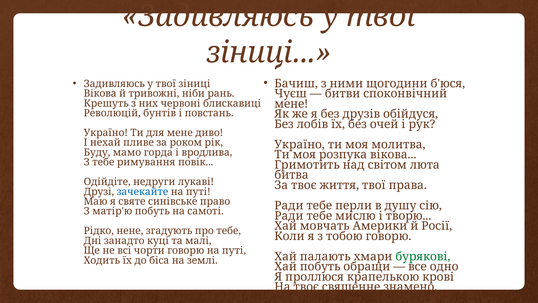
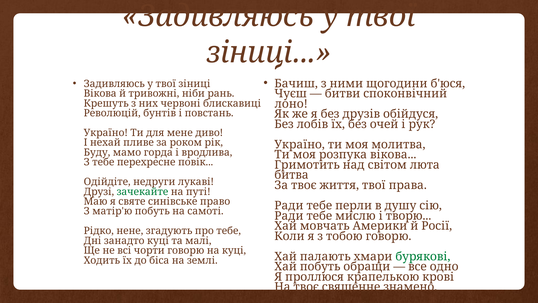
мене at (291, 104): мене -> лоно
римування: римування -> перехресне
зачекайте colour: blue -> green
путі at (234, 250): путі -> куці
